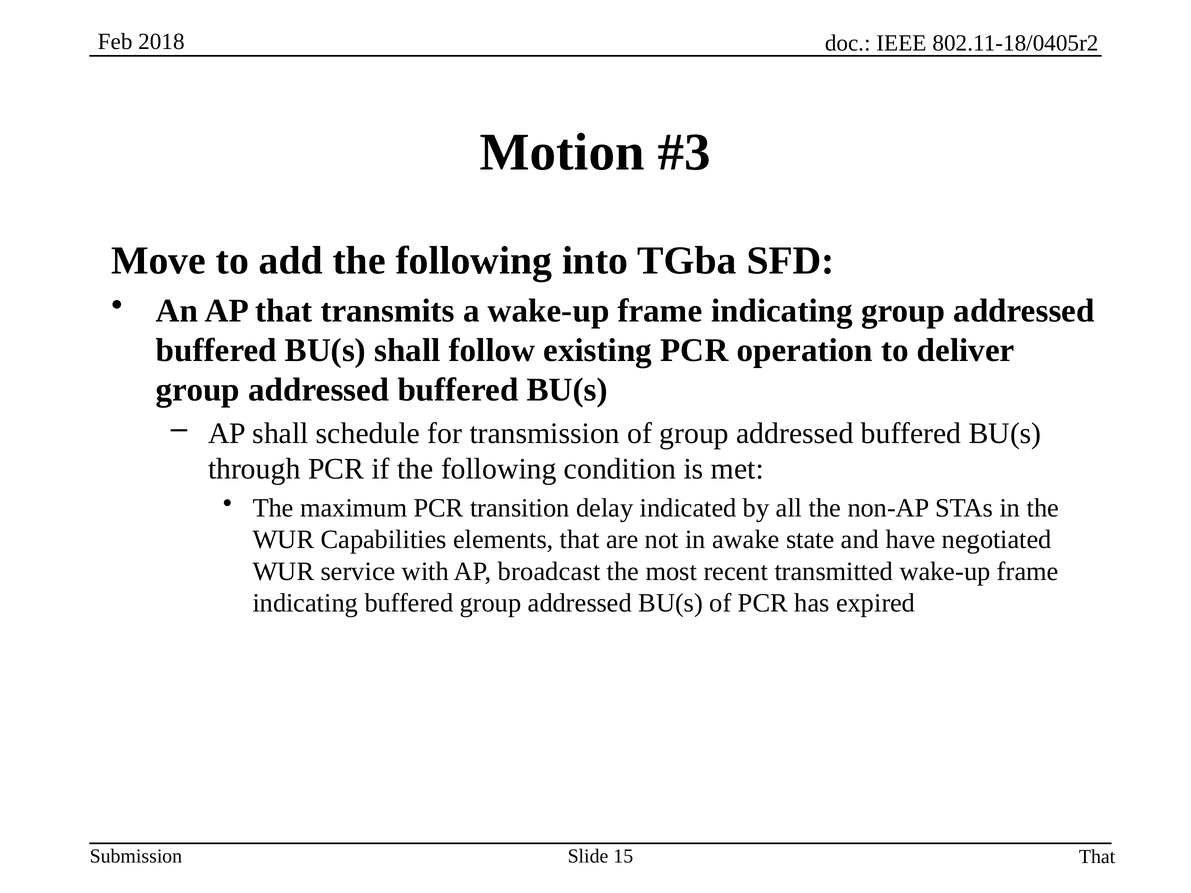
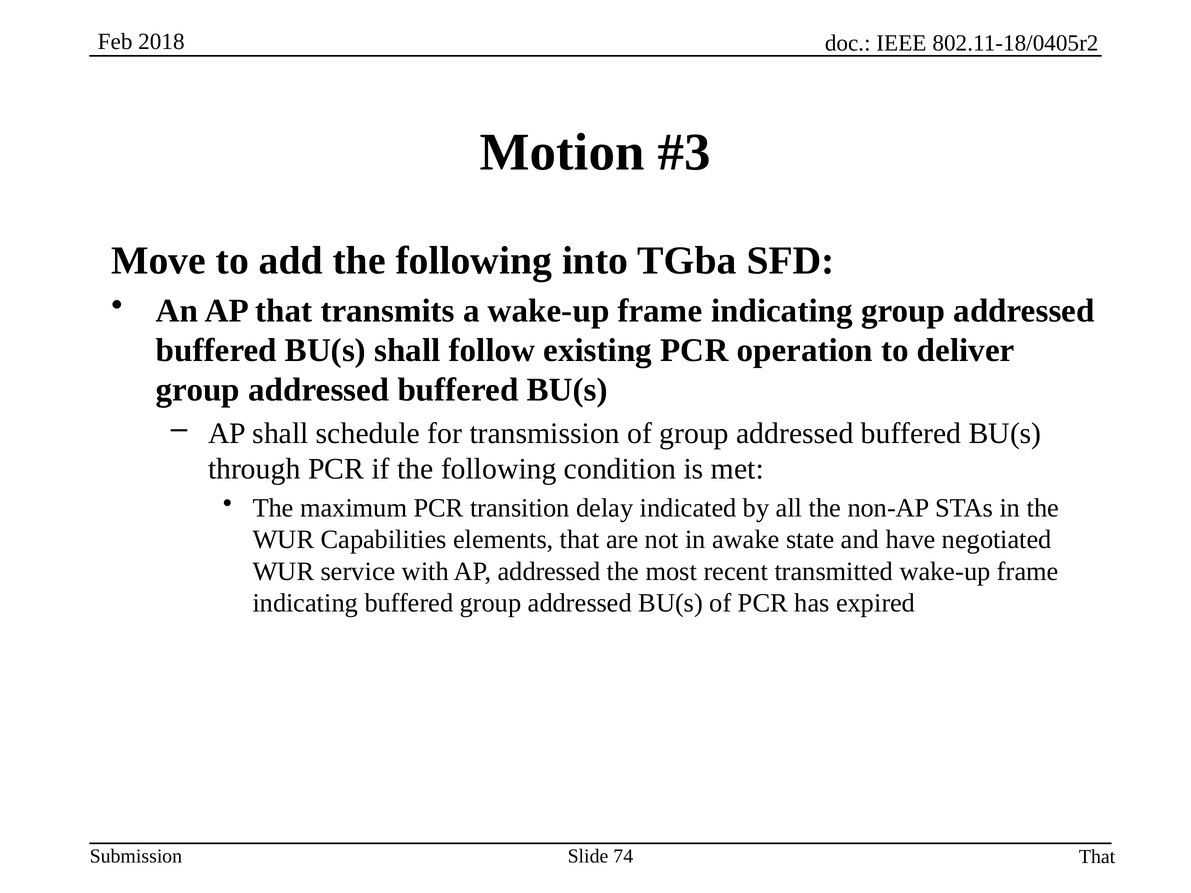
AP broadcast: broadcast -> addressed
15: 15 -> 74
